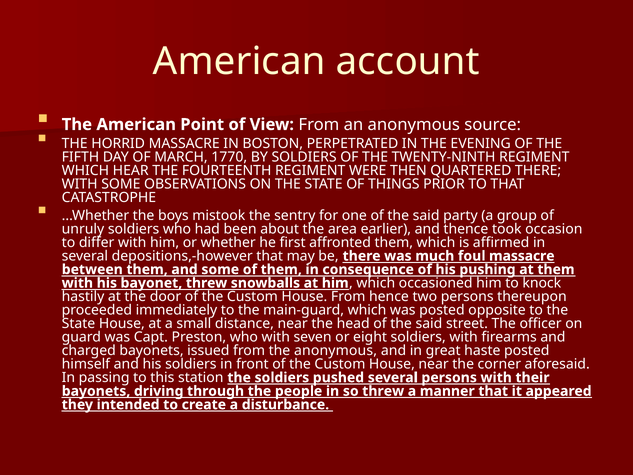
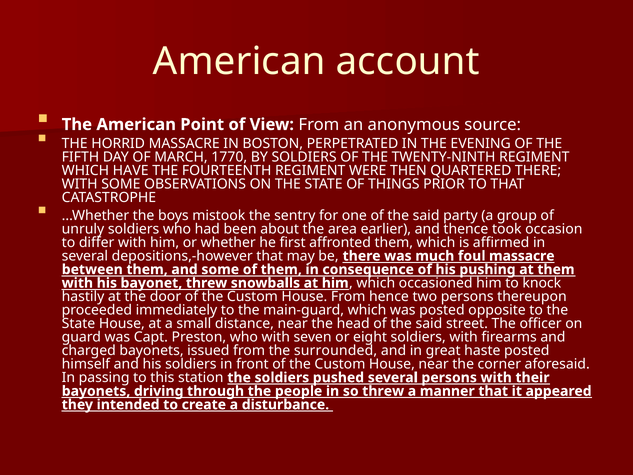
HEAR: HEAR -> HAVE
the anonymous: anonymous -> surrounded
